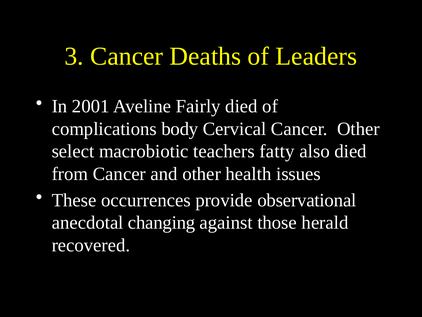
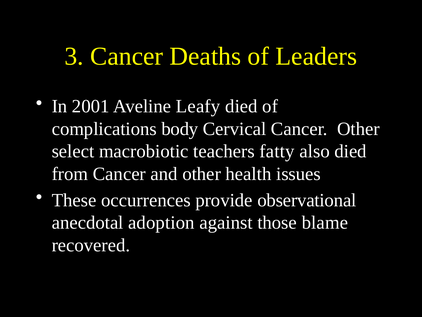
Fairly: Fairly -> Leafy
changing: changing -> adoption
herald: herald -> blame
